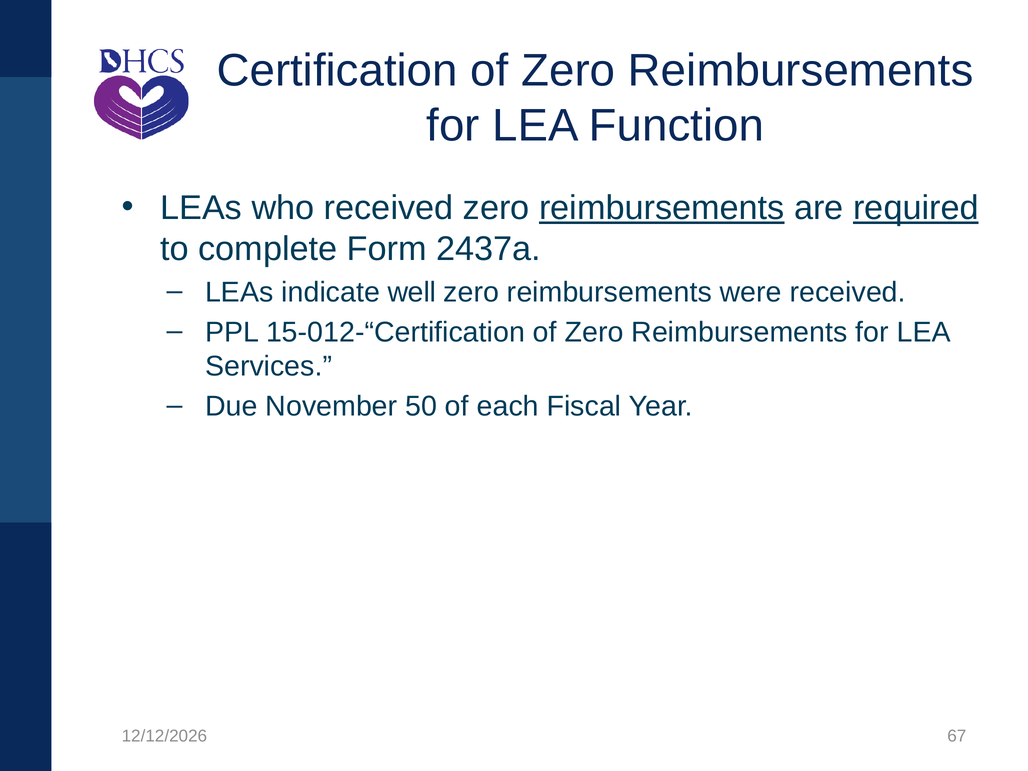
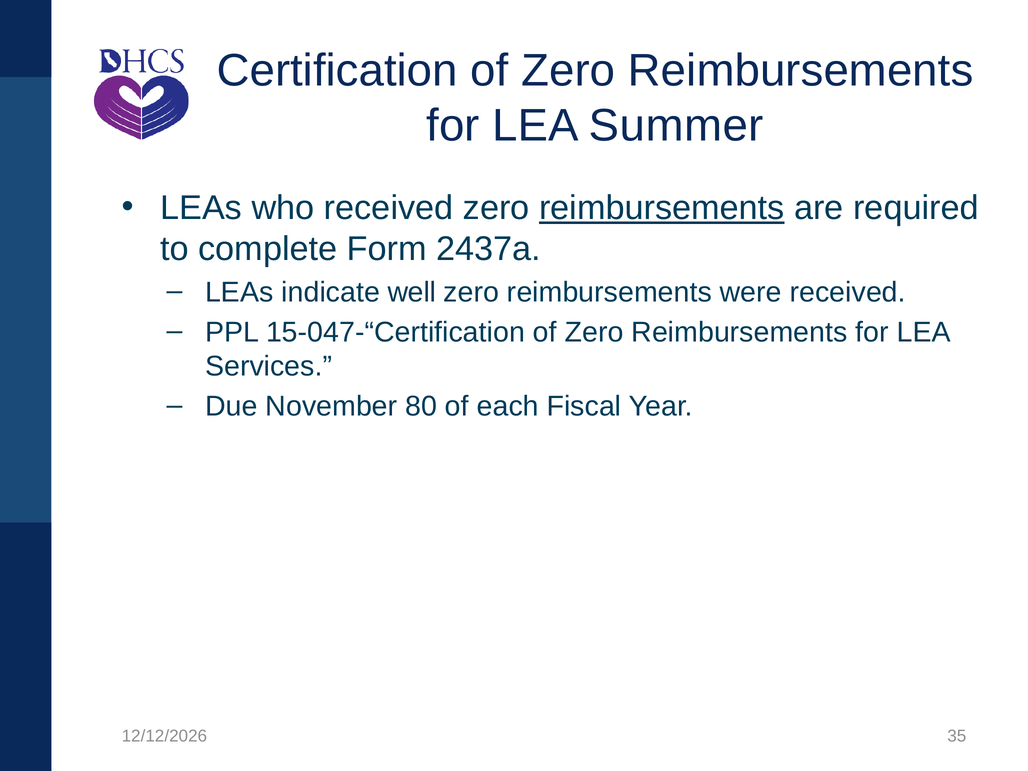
Function: Function -> Summer
required underline: present -> none
15-012-“Certification: 15-012-“Certification -> 15-047-“Certification
50: 50 -> 80
67: 67 -> 35
